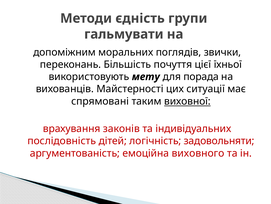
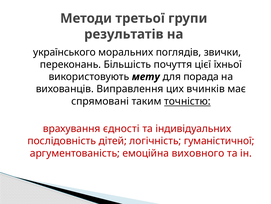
єдність: єдність -> третьої
гальмувати: гальмувати -> результатів
допоміжним: допоміжним -> українського
Майстерності: Майстерності -> Виправлення
ситуації: ситуації -> вчинків
виховної: виховної -> точністю
законів: законів -> єдності
задовольняти: задовольняти -> гуманістичної
